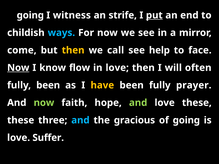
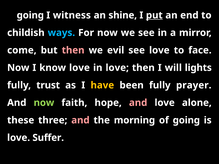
strife: strife -> shine
then at (73, 50) colour: yellow -> pink
call: call -> evil
see help: help -> love
Now at (18, 68) underline: present -> none
know flow: flow -> love
often: often -> lights
fully been: been -> trust
and at (138, 103) colour: light green -> pink
love these: these -> alone
and at (80, 120) colour: light blue -> pink
gracious: gracious -> morning
